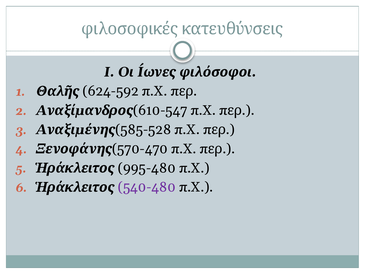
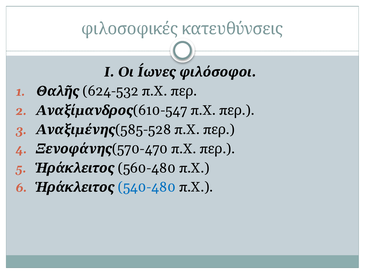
624-592: 624-592 -> 624-532
995-480: 995-480 -> 560-480
540-480 colour: purple -> blue
